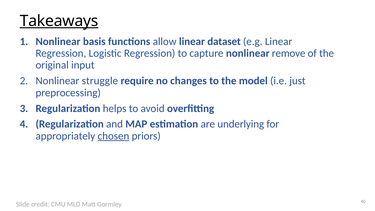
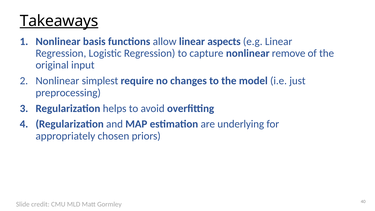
dataset: dataset -> aspects
struggle: struggle -> simplest
chosen underline: present -> none
